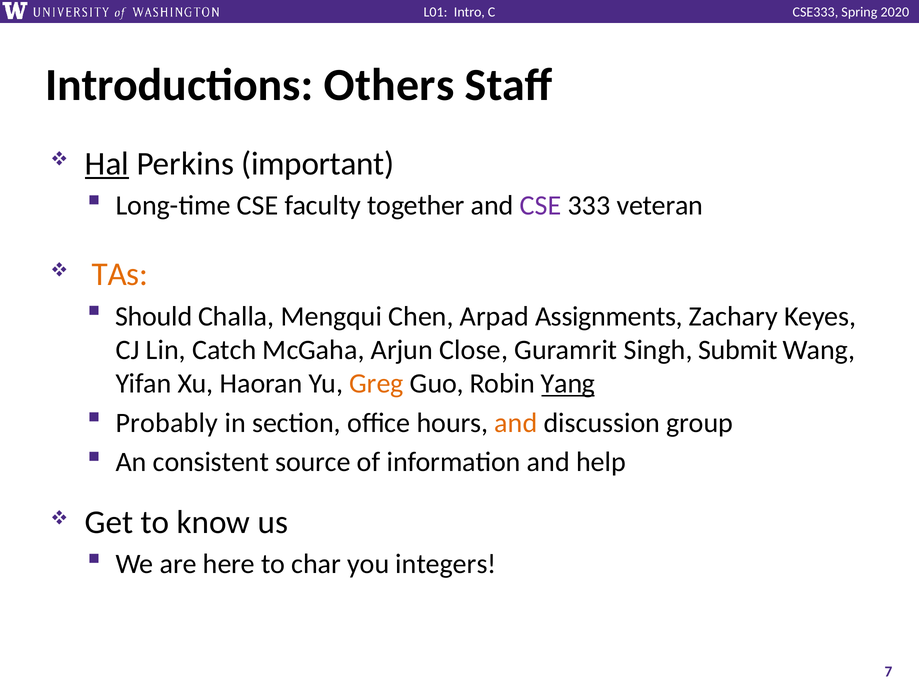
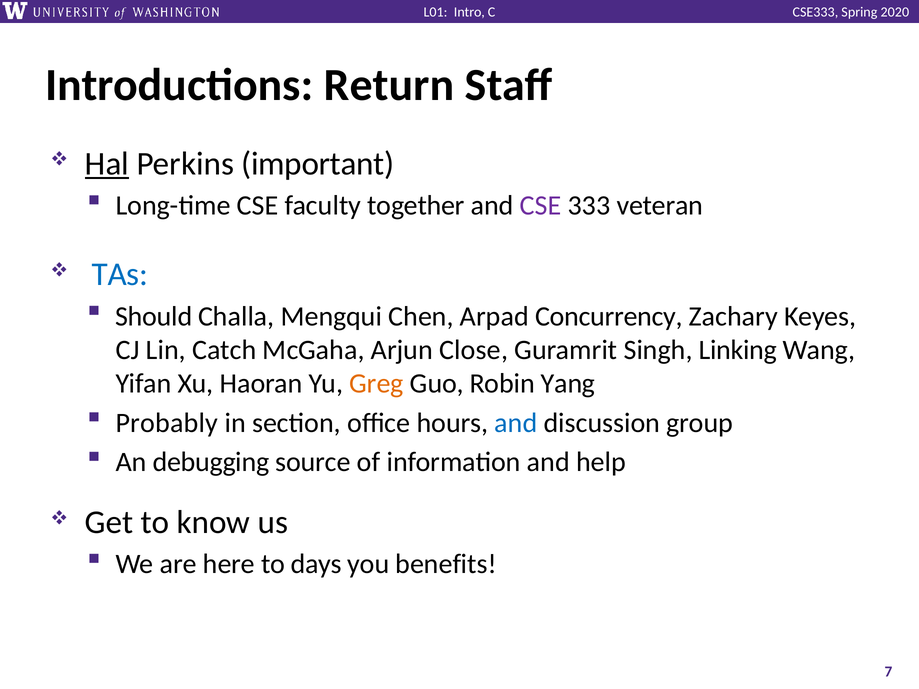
Others: Others -> Return
TAs colour: orange -> blue
Assignments: Assignments -> Concurrency
Submit: Submit -> Linking
Yang underline: present -> none
and at (516, 423) colour: orange -> blue
consistent: consistent -> debugging
char: char -> days
integers: integers -> benefits
